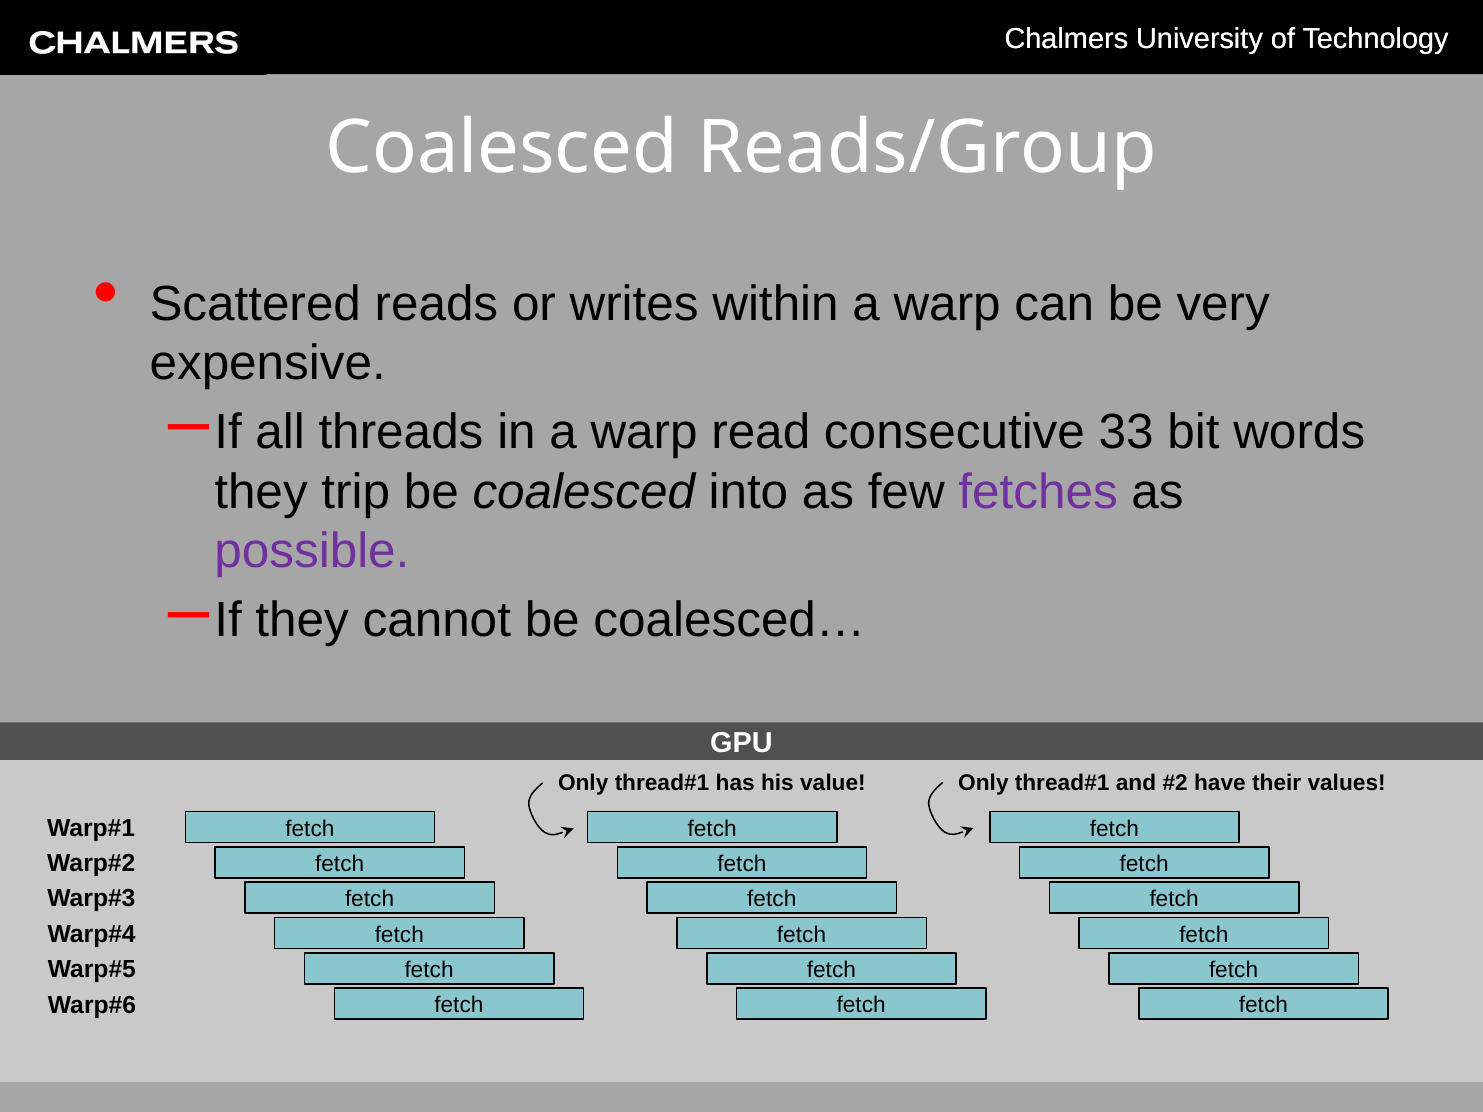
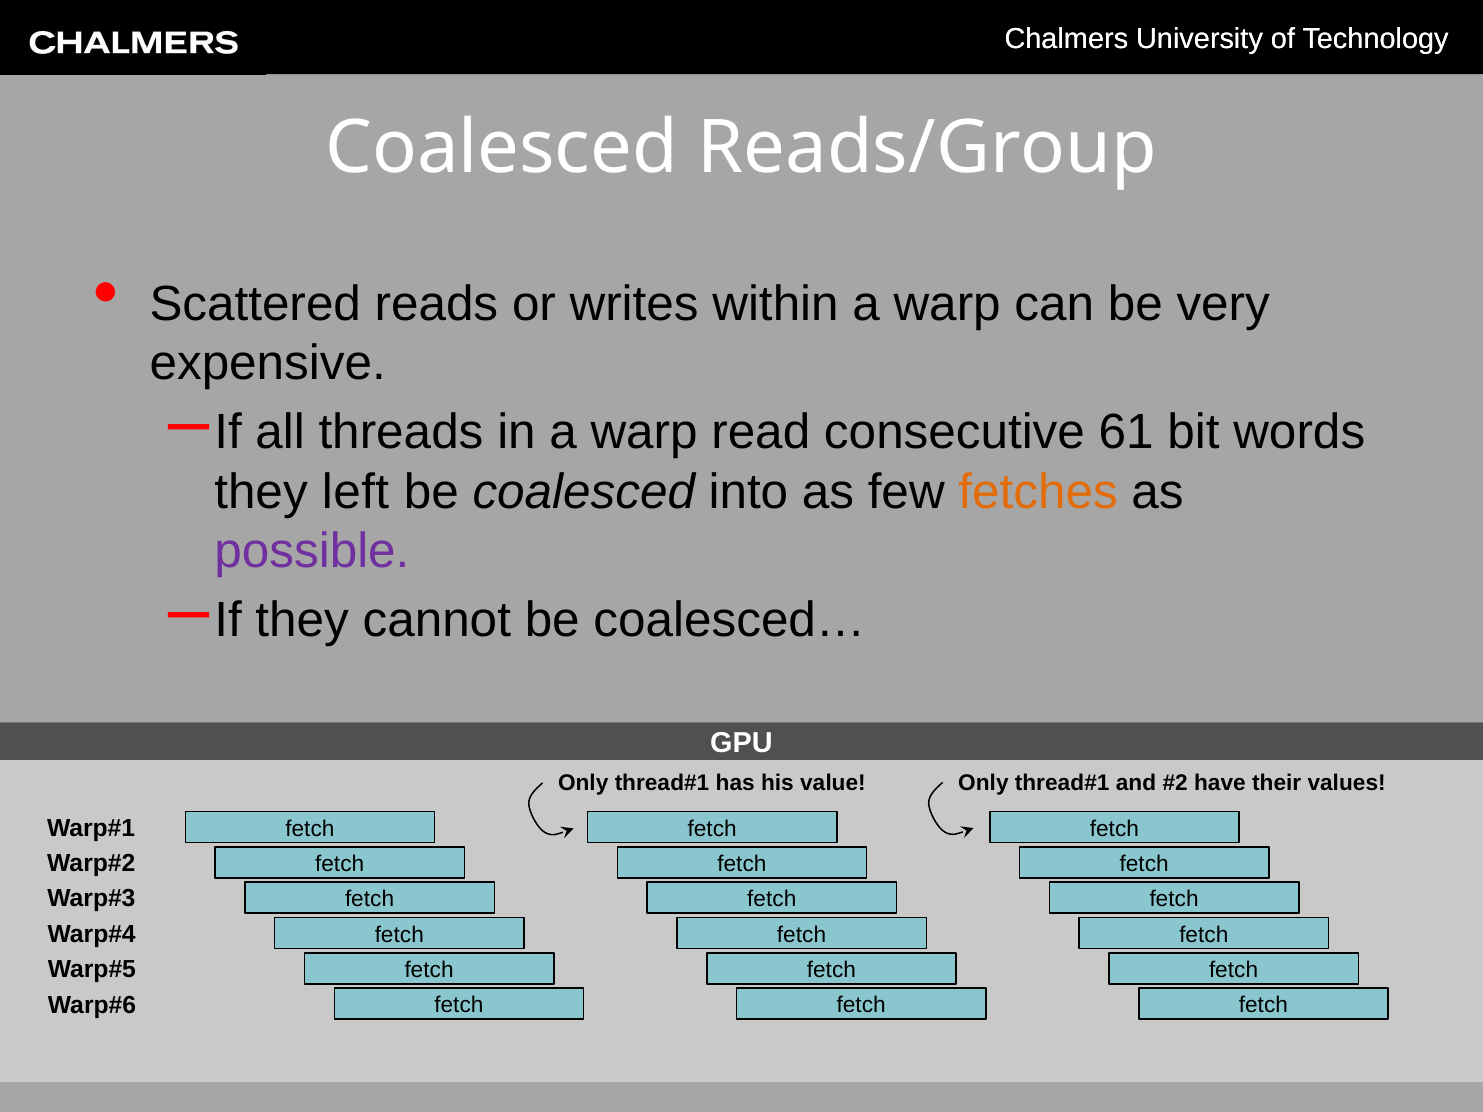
33: 33 -> 61
trip: trip -> left
fetches colour: purple -> orange
